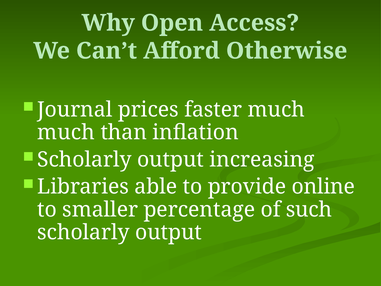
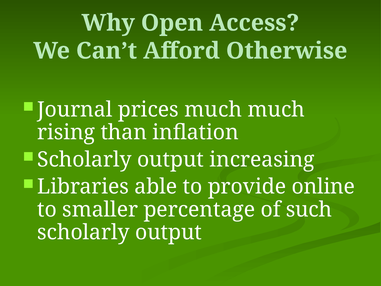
prices faster: faster -> much
much at (66, 132): much -> rising
